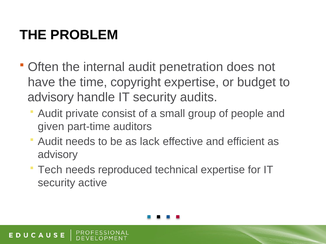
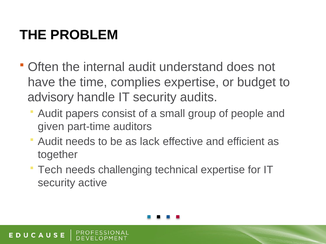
penetration: penetration -> understand
copyright: copyright -> complies
private: private -> papers
advisory at (58, 155): advisory -> together
reproduced: reproduced -> challenging
